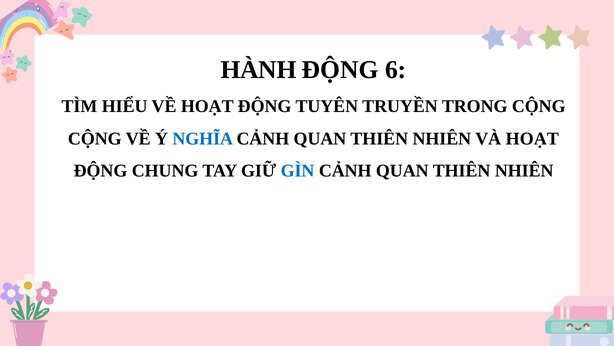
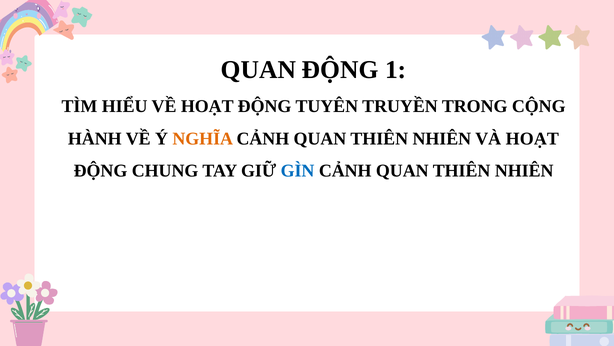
HÀNH at (259, 70): HÀNH -> QUAN
6: 6 -> 1
CỘNG at (95, 138): CỘNG -> HÀNH
NGHĨA colour: blue -> orange
